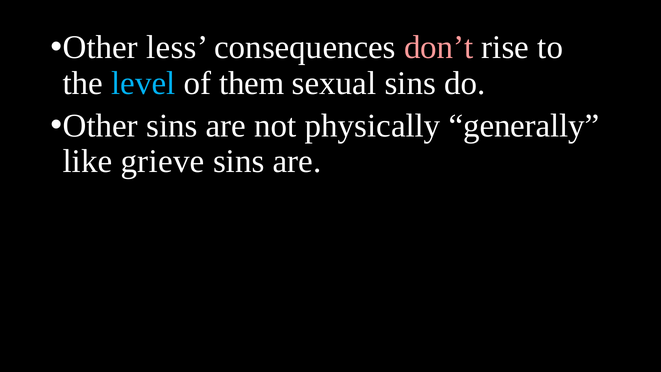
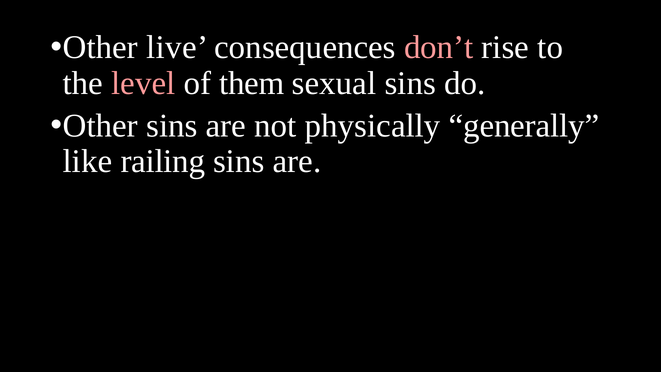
less: less -> live
level colour: light blue -> pink
grieve: grieve -> railing
